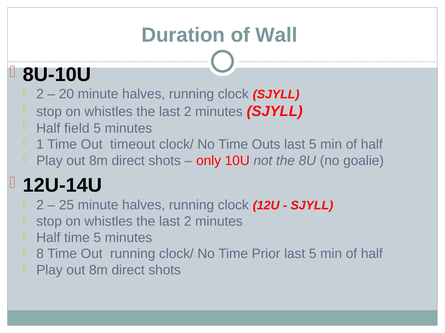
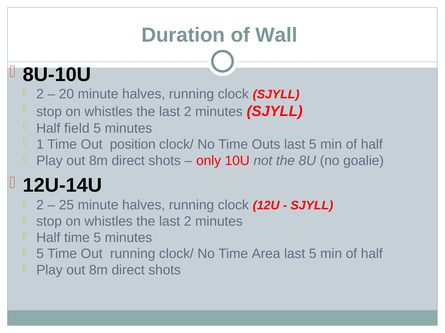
timeout: timeout -> position
8 at (40, 254): 8 -> 5
Prior: Prior -> Area
